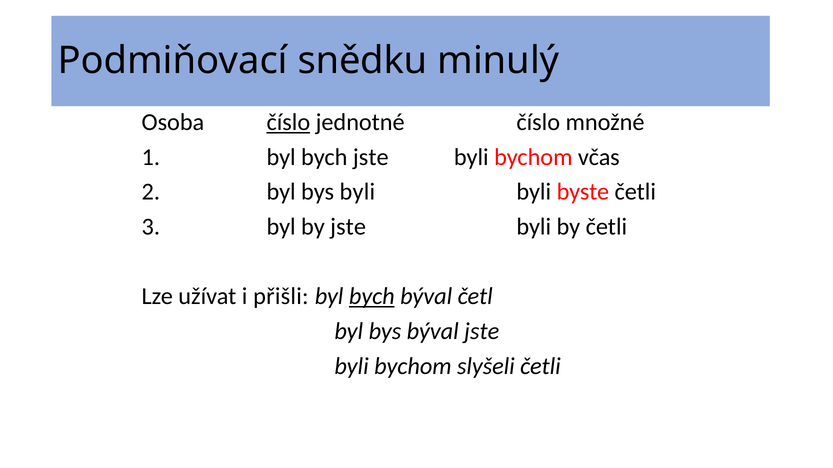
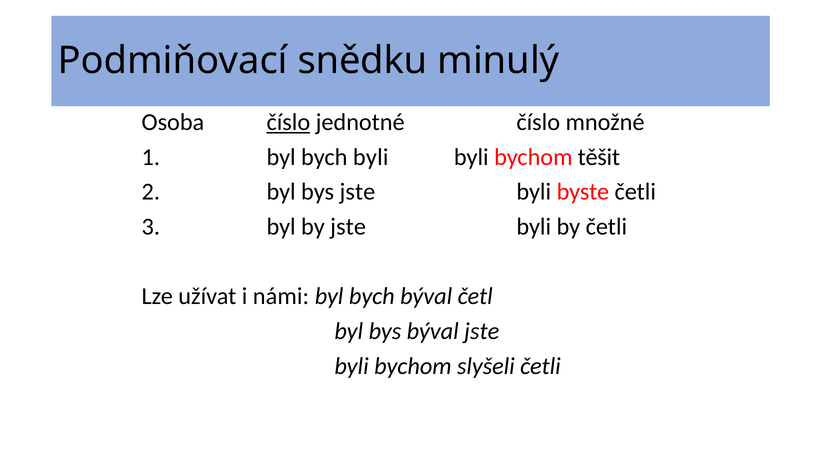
bych jste: jste -> byli
včas: včas -> těšit
bys byli: byli -> jste
přišli: přišli -> námi
bych at (372, 297) underline: present -> none
